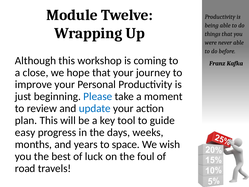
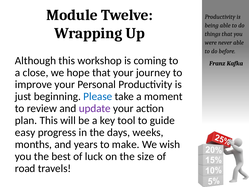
update colour: blue -> purple
space: space -> make
foul: foul -> size
